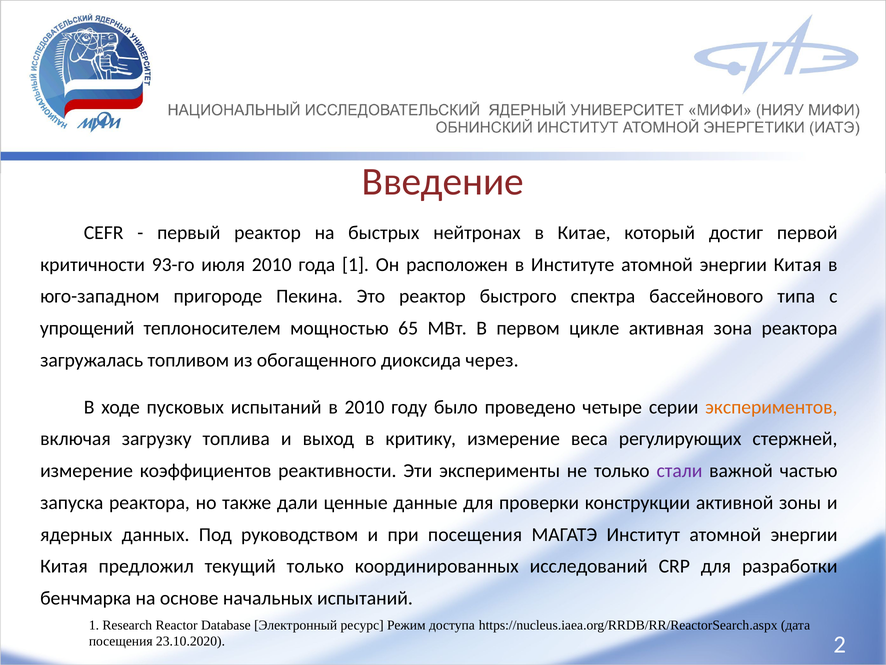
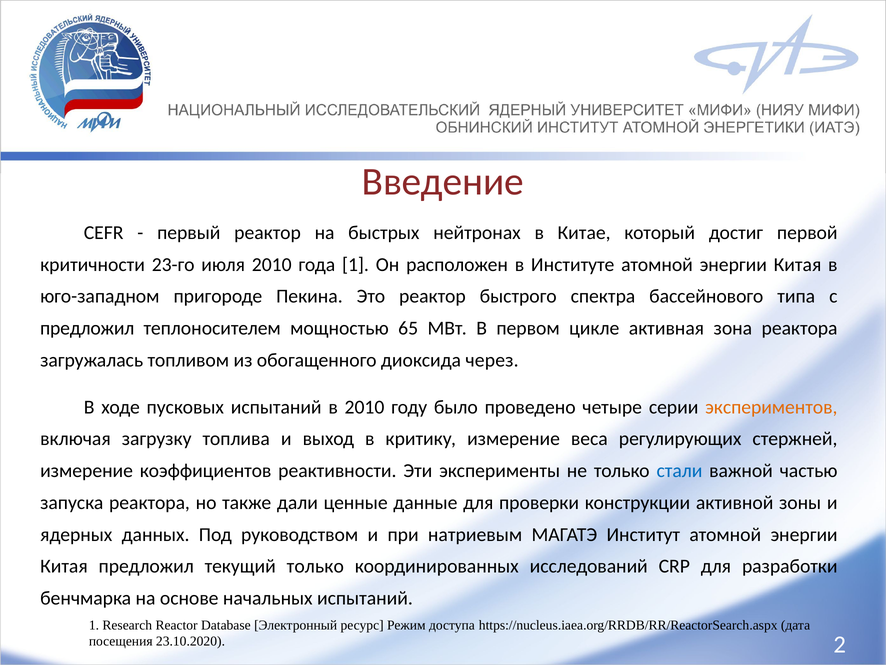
93-го: 93-го -> 23-го
упрощений at (87, 328): упрощений -> предложил
стали colour: purple -> blue
при посещения: посещения -> натриевым
